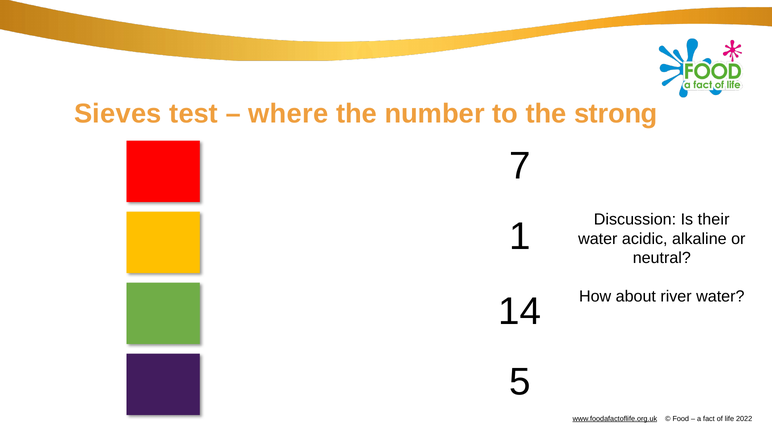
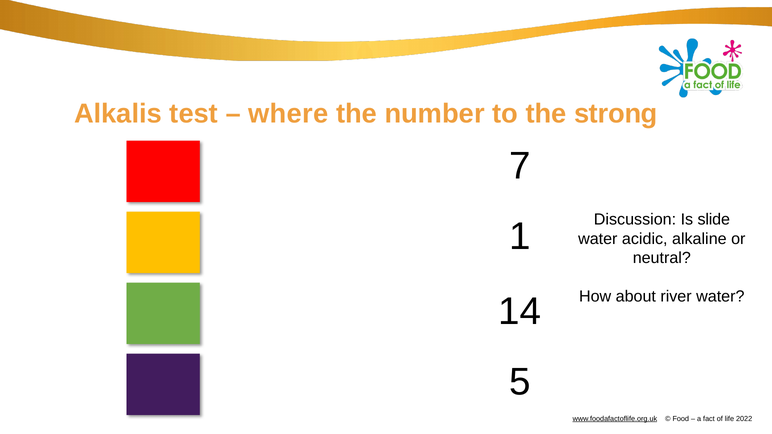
Sieves: Sieves -> Alkalis
their: their -> slide
